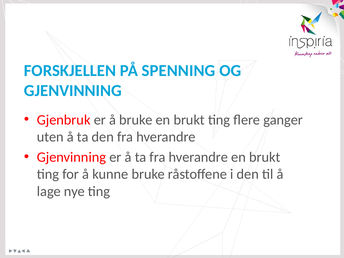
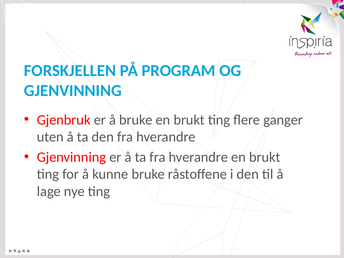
SPENNING: SPENNING -> PROGRAM
